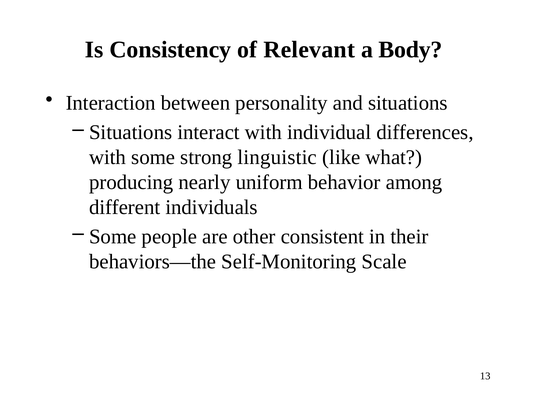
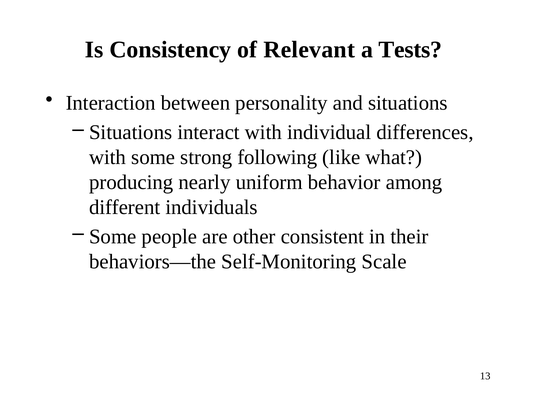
Body: Body -> Tests
linguistic: linguistic -> following
